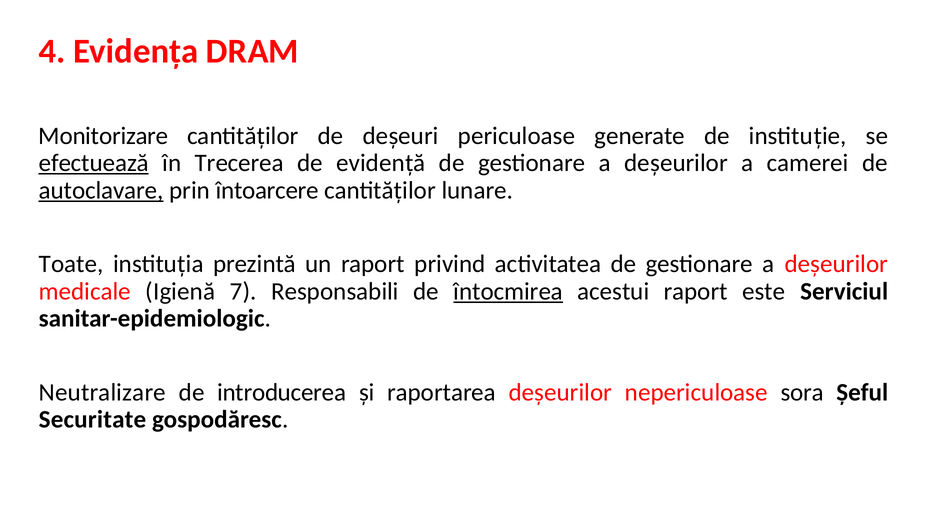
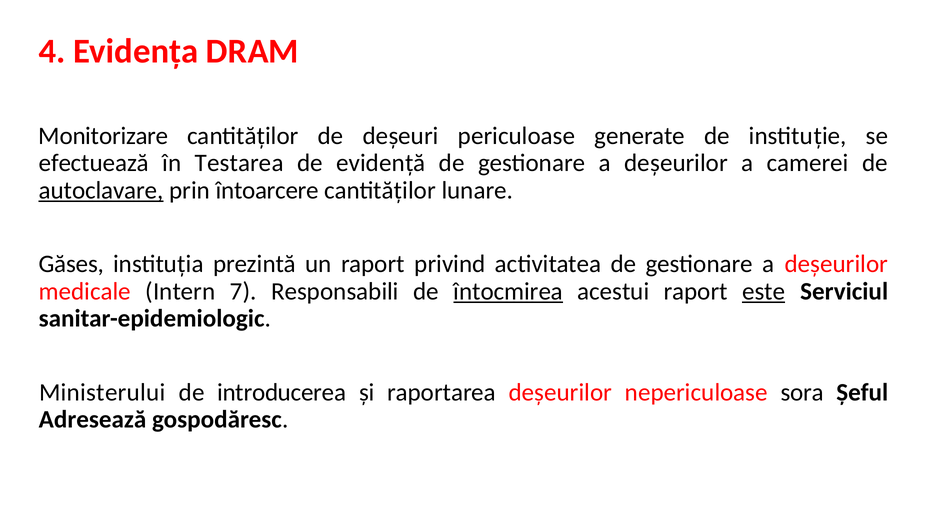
efectuează underline: present -> none
Trecerea: Trecerea -> Testarea
Toate: Toate -> Găses
Igienă: Igienă -> Intern
este underline: none -> present
Neutralizare: Neutralizare -> Ministerului
Securitate: Securitate -> Adresează
